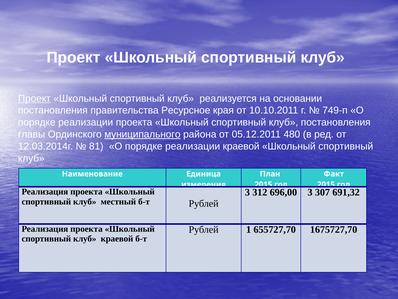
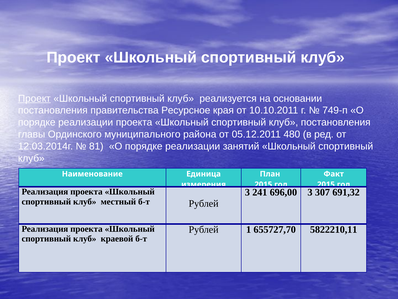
муниципального underline: present -> none
реализации краевой: краевой -> занятий
312: 312 -> 241
1675727,70: 1675727,70 -> 5822210,11
